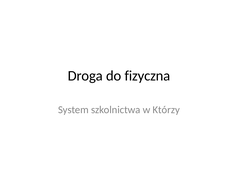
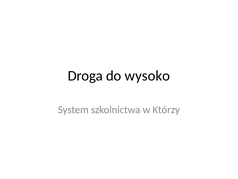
fizyczna: fizyczna -> wysoko
